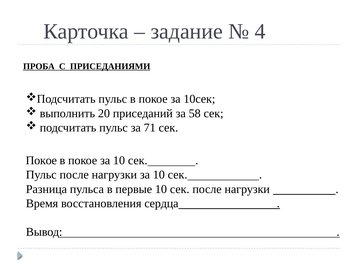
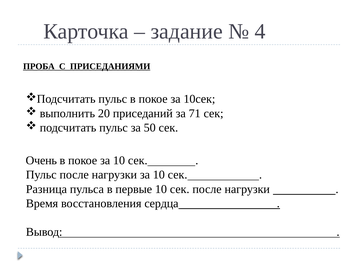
58: 58 -> 71
71: 71 -> 50
Покое at (41, 161): Покое -> Очень
